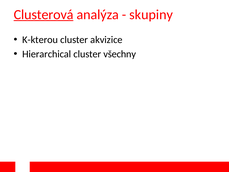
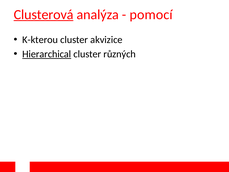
skupiny: skupiny -> pomocí
Hierarchical underline: none -> present
všechny: všechny -> různých
